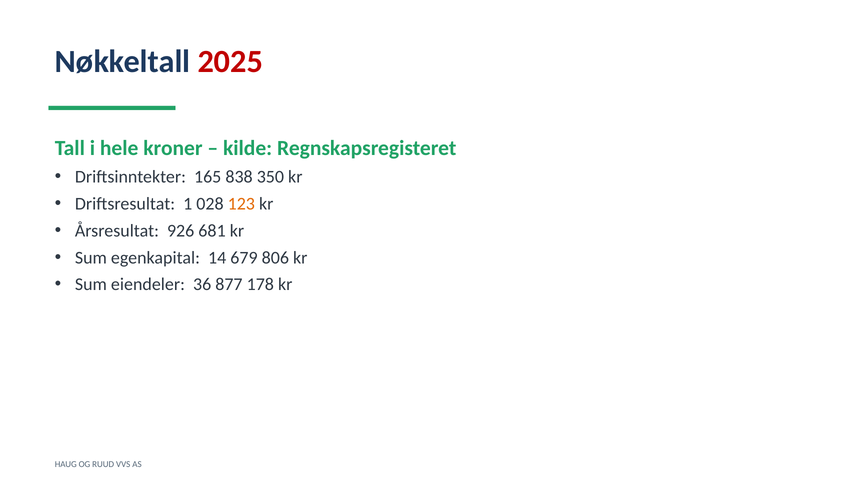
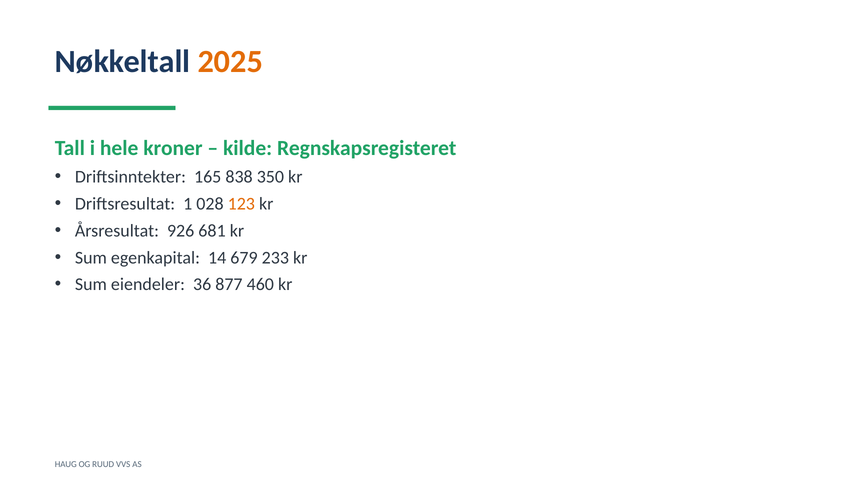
2025 colour: red -> orange
806: 806 -> 233
178: 178 -> 460
